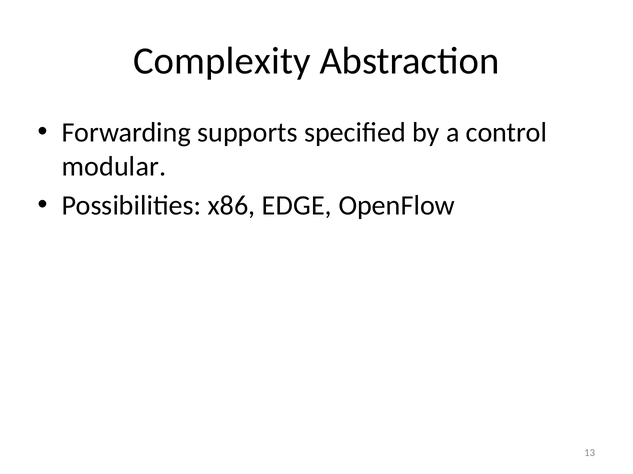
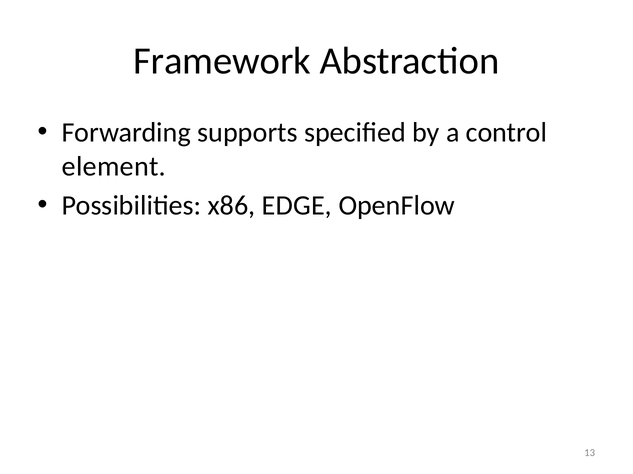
Complexity: Complexity -> Framework
modular: modular -> element
